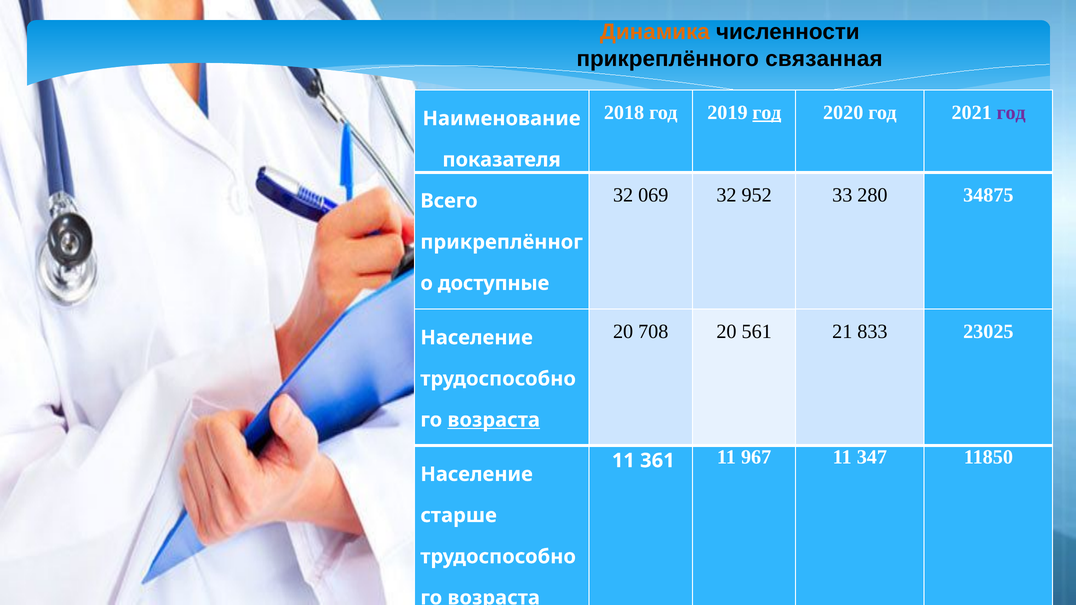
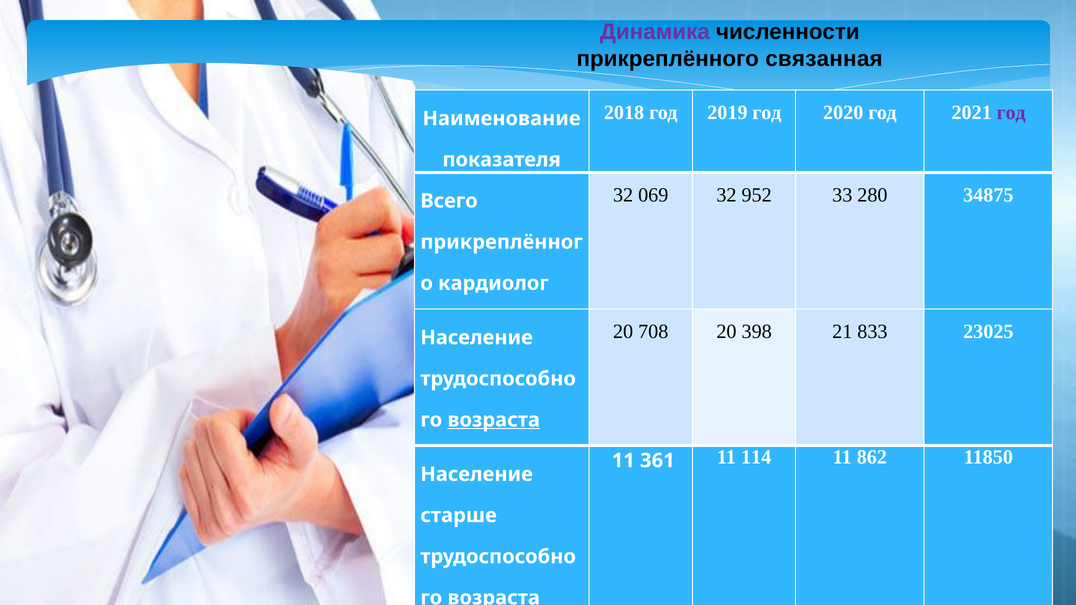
Динамика colour: orange -> purple
год at (767, 113) underline: present -> none
доступные: доступные -> кардиолог
561: 561 -> 398
967: 967 -> 114
347: 347 -> 862
